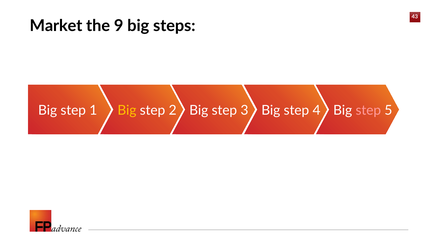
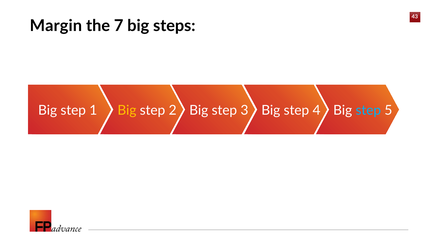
Market: Market -> Margin
9: 9 -> 7
step at (368, 110) colour: pink -> light blue
